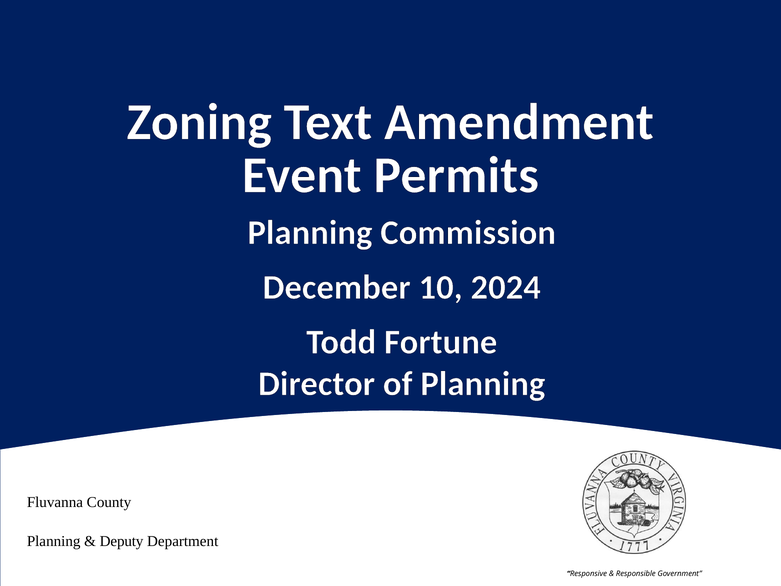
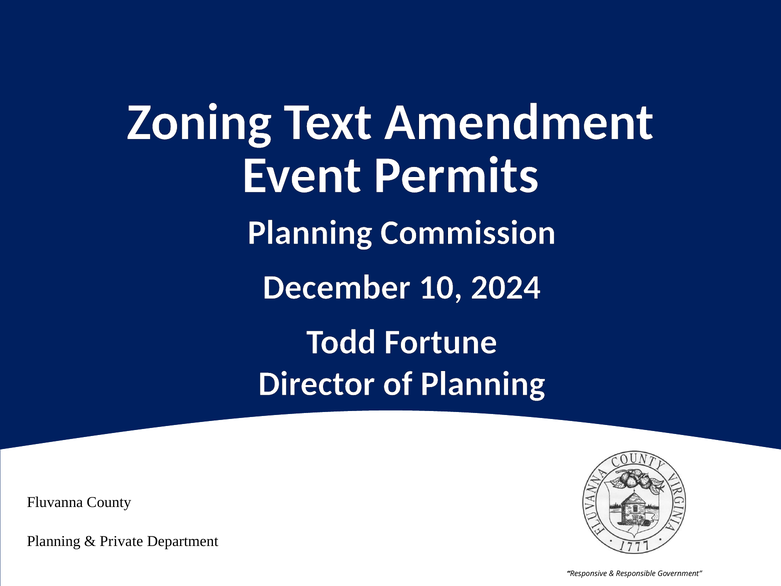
Deputy: Deputy -> Private
